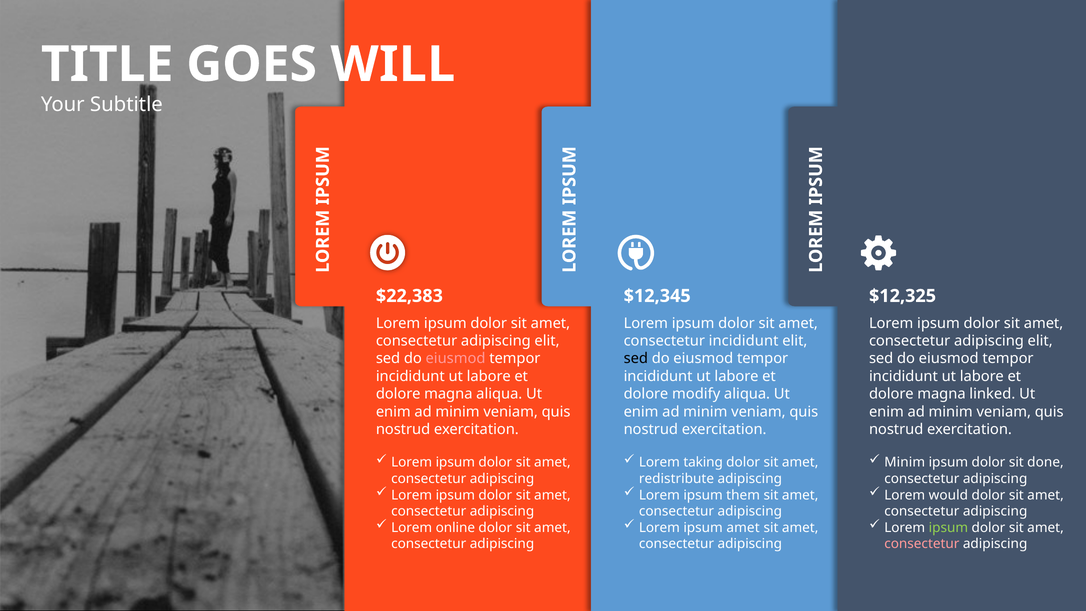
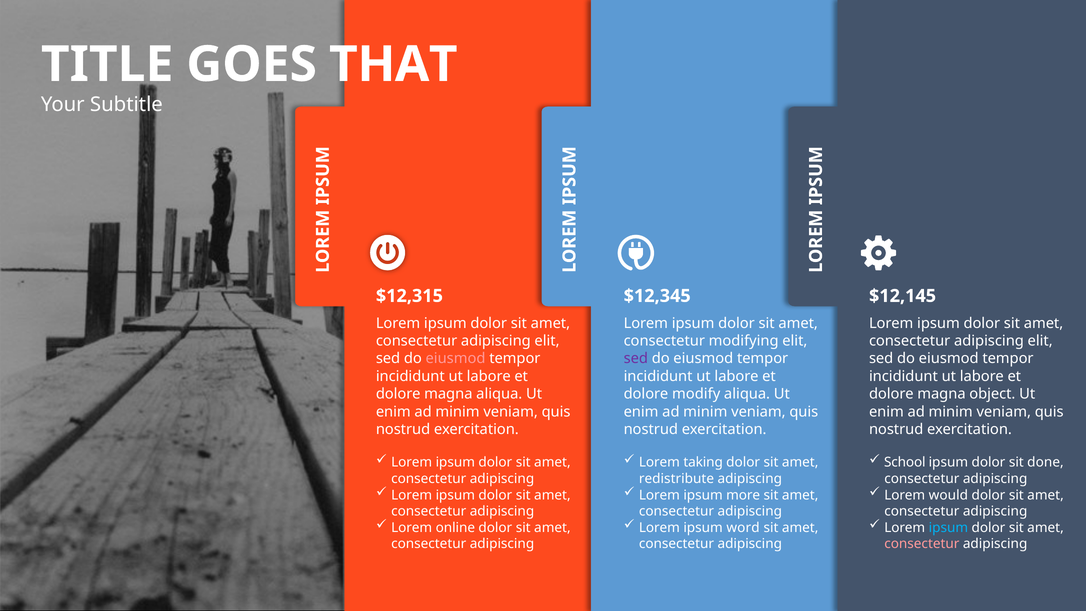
WILL: WILL -> THAT
$22,383: $22,383 -> $12,315
$12,325: $12,325 -> $12,145
consectetur incididunt: incididunt -> modifying
sed at (636, 359) colour: black -> purple
linked: linked -> object
Minim at (905, 462): Minim -> School
them: them -> more
ipsum amet: amet -> word
ipsum at (948, 528) colour: light green -> light blue
